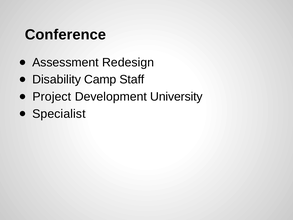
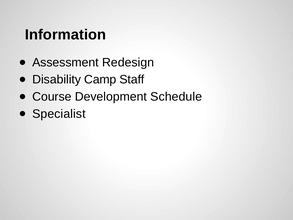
Conference: Conference -> Information
Project: Project -> Course
University: University -> Schedule
